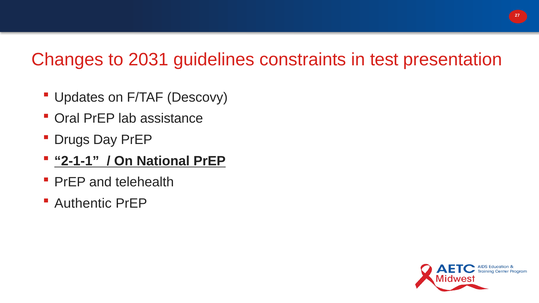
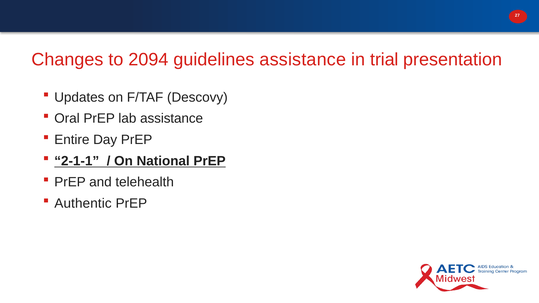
2031: 2031 -> 2094
guidelines constraints: constraints -> assistance
test: test -> trial
Drugs: Drugs -> Entire
